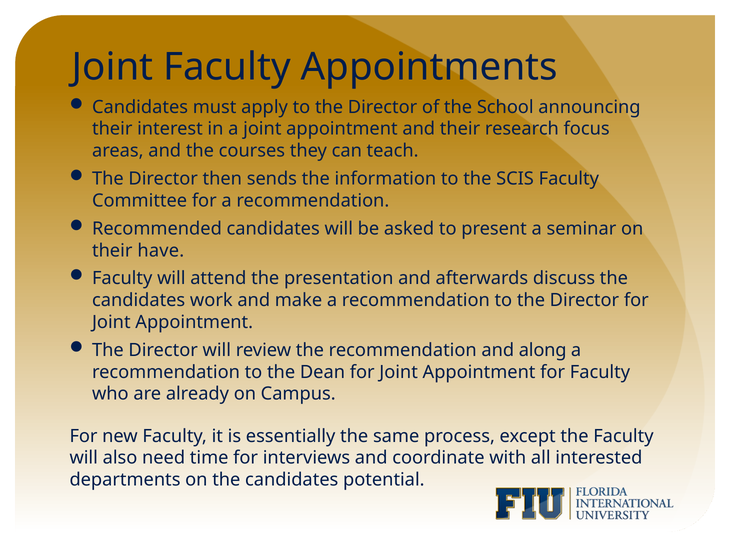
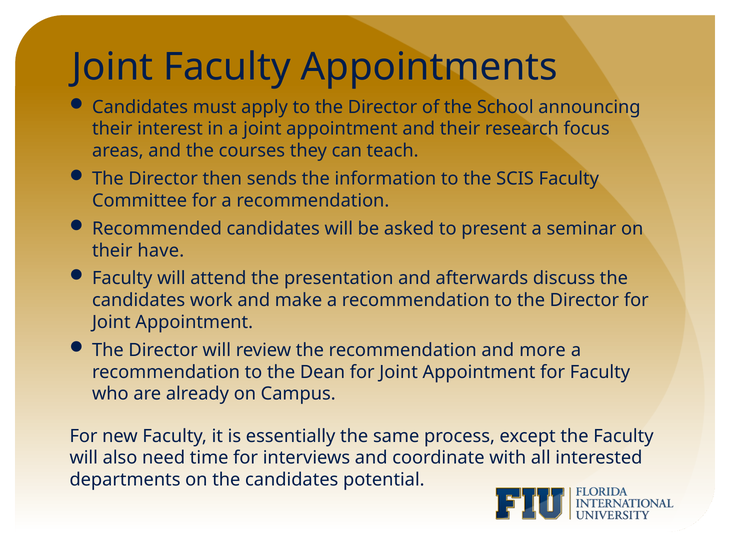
along: along -> more
